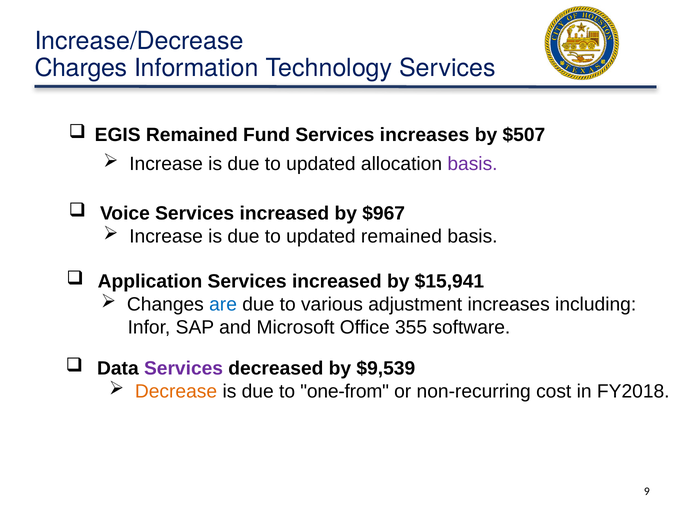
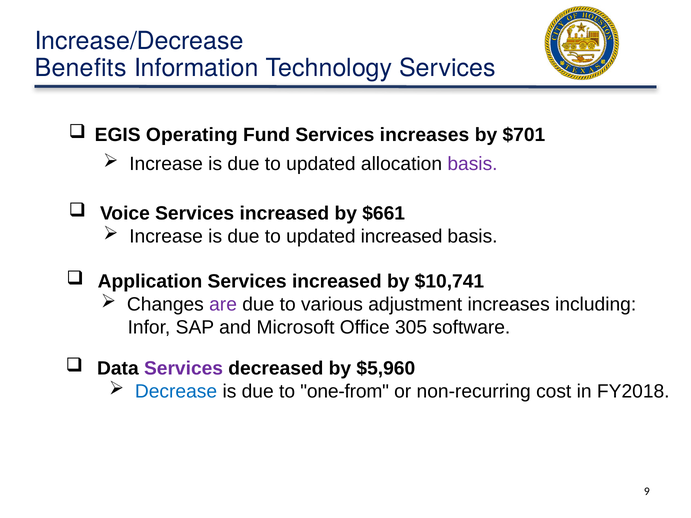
Charges: Charges -> Benefits
EGIS Remained: Remained -> Operating
$507: $507 -> $701
$967: $967 -> $661
updated remained: remained -> increased
$15,941: $15,941 -> $10,741
are colour: blue -> purple
355: 355 -> 305
$9,539: $9,539 -> $5,960
Decrease colour: orange -> blue
